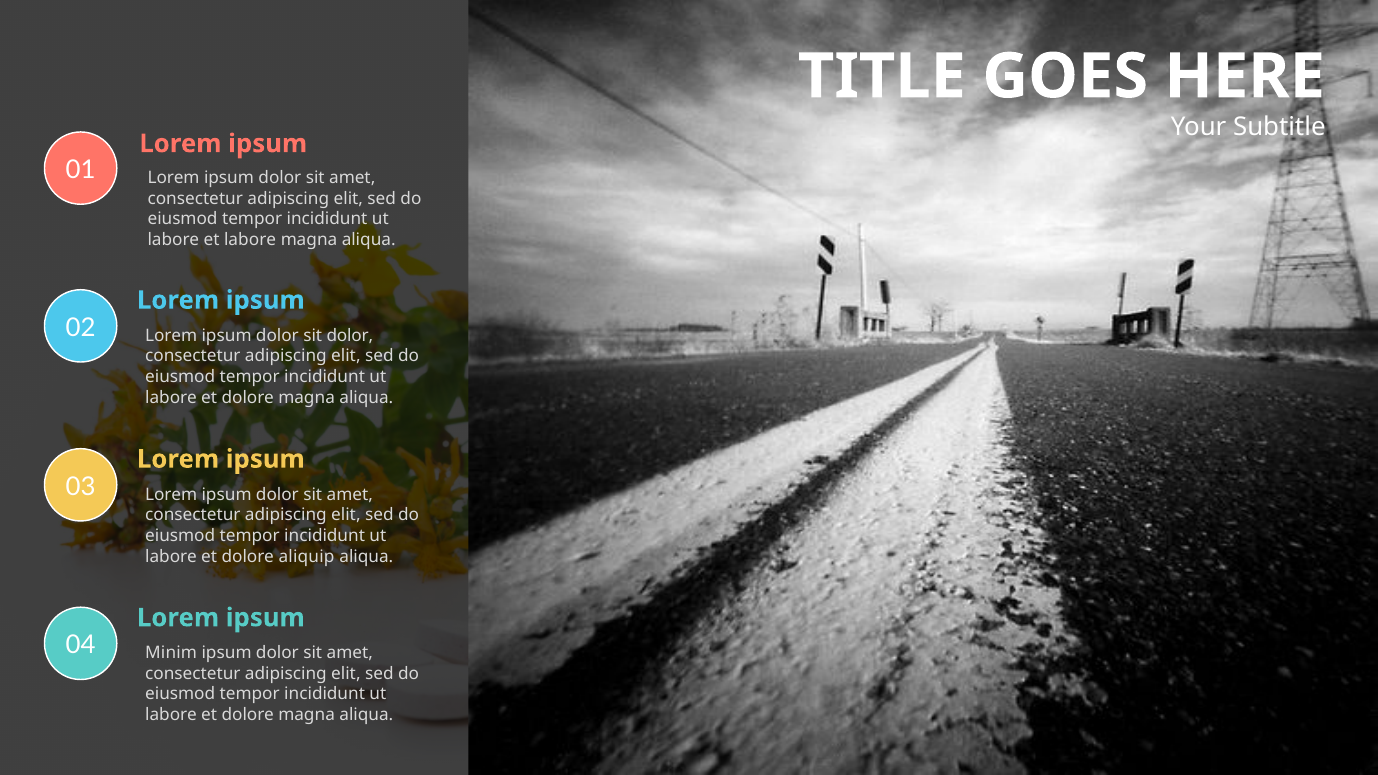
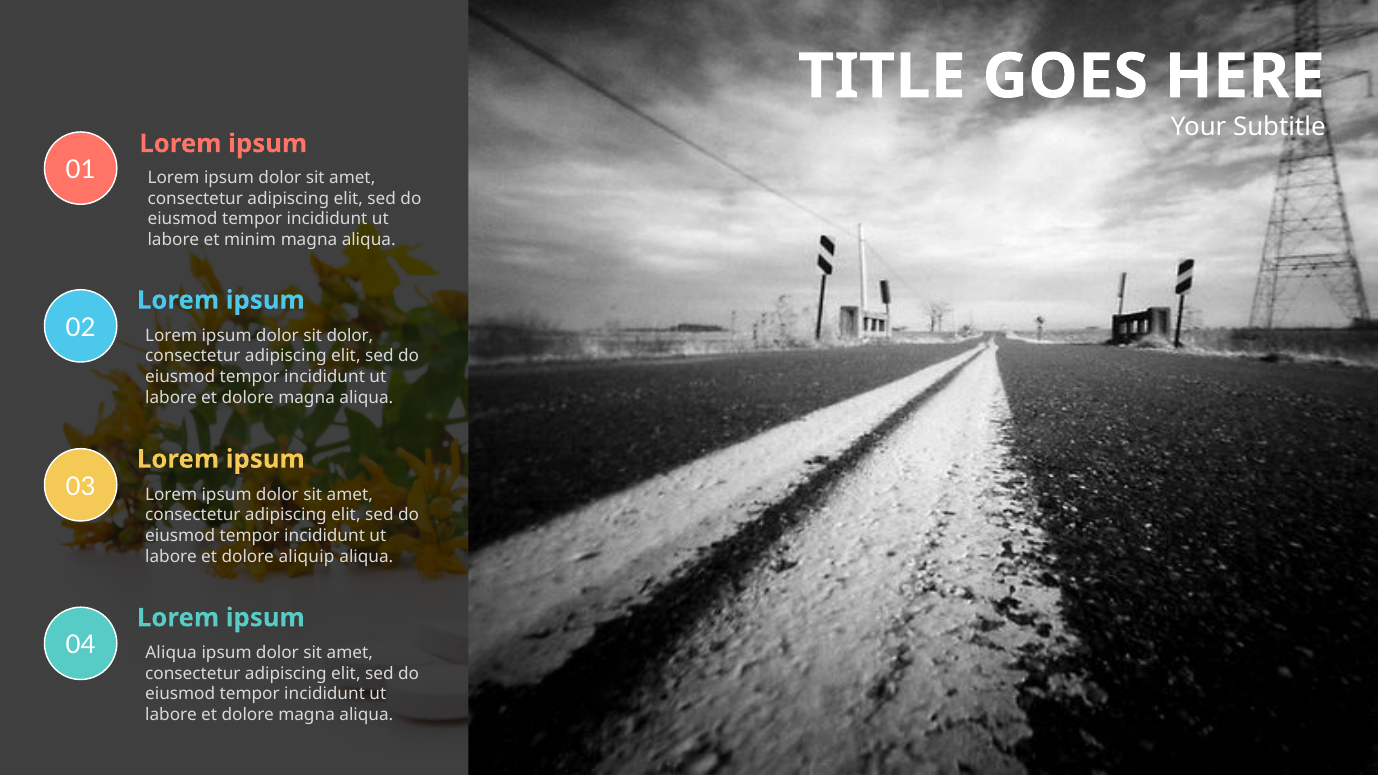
et labore: labore -> minim
Minim at (171, 653): Minim -> Aliqua
